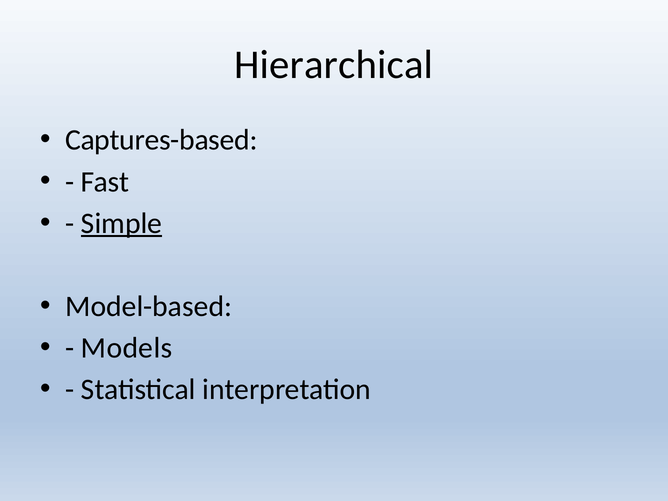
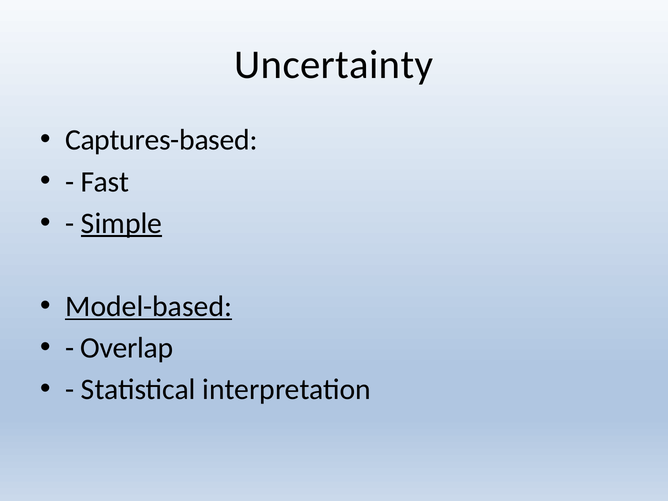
Hierarchical: Hierarchical -> Uncertainty
Model-based underline: none -> present
Models: Models -> Overlap
